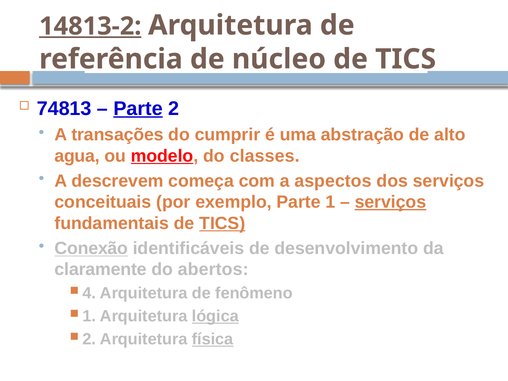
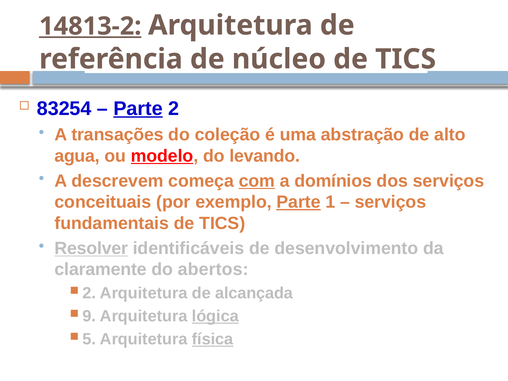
74813: 74813 -> 83254
cumprir: cumprir -> coleção
classes: classes -> levando
com underline: none -> present
aspectos: aspectos -> domínios
Parte at (299, 202) underline: none -> present
serviços at (390, 202) underline: present -> none
TICS at (222, 223) underline: present -> none
Conexão: Conexão -> Resolver
4 at (89, 293): 4 -> 2
fenômeno: fenômeno -> alcançada
1 at (89, 316): 1 -> 9
2 at (89, 339): 2 -> 5
